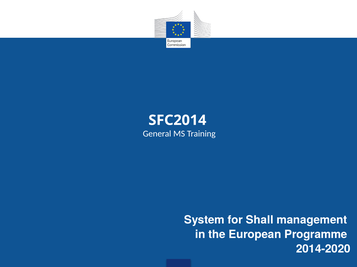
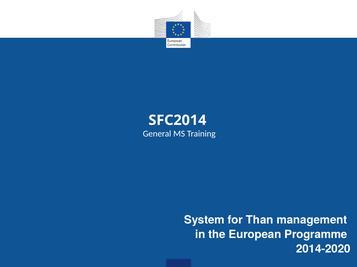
Shall: Shall -> Than
